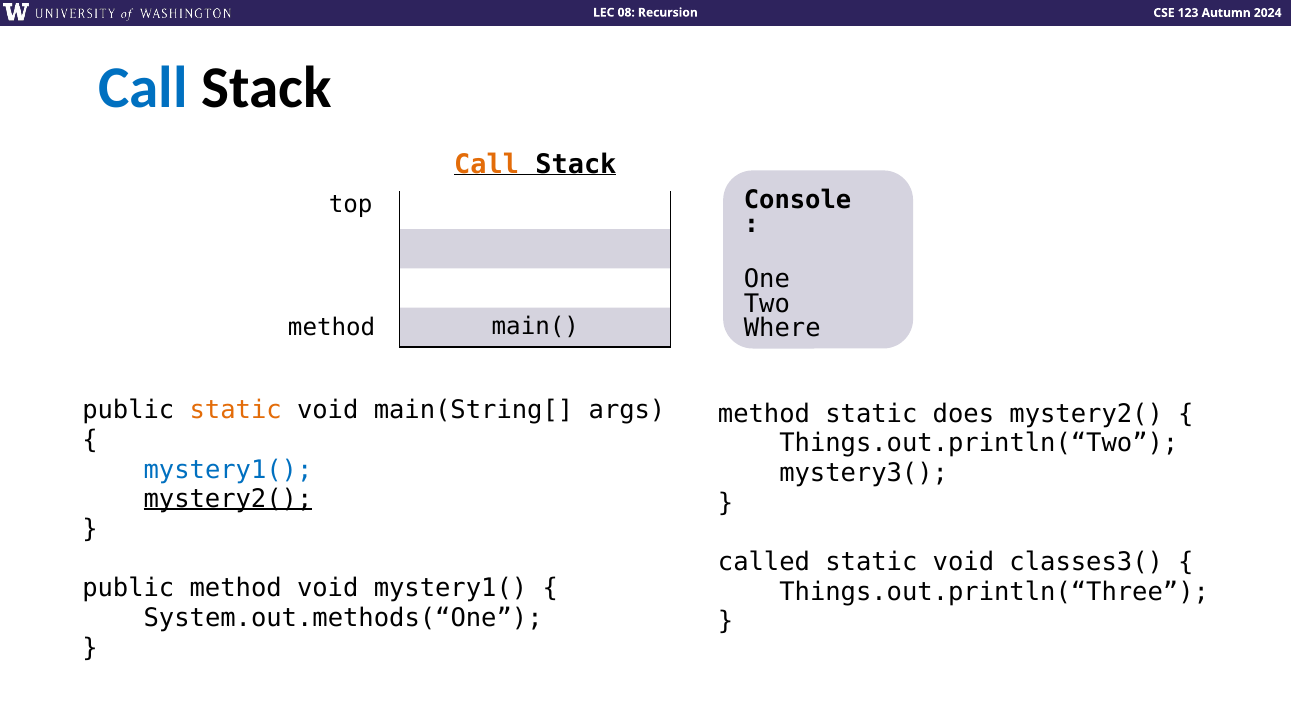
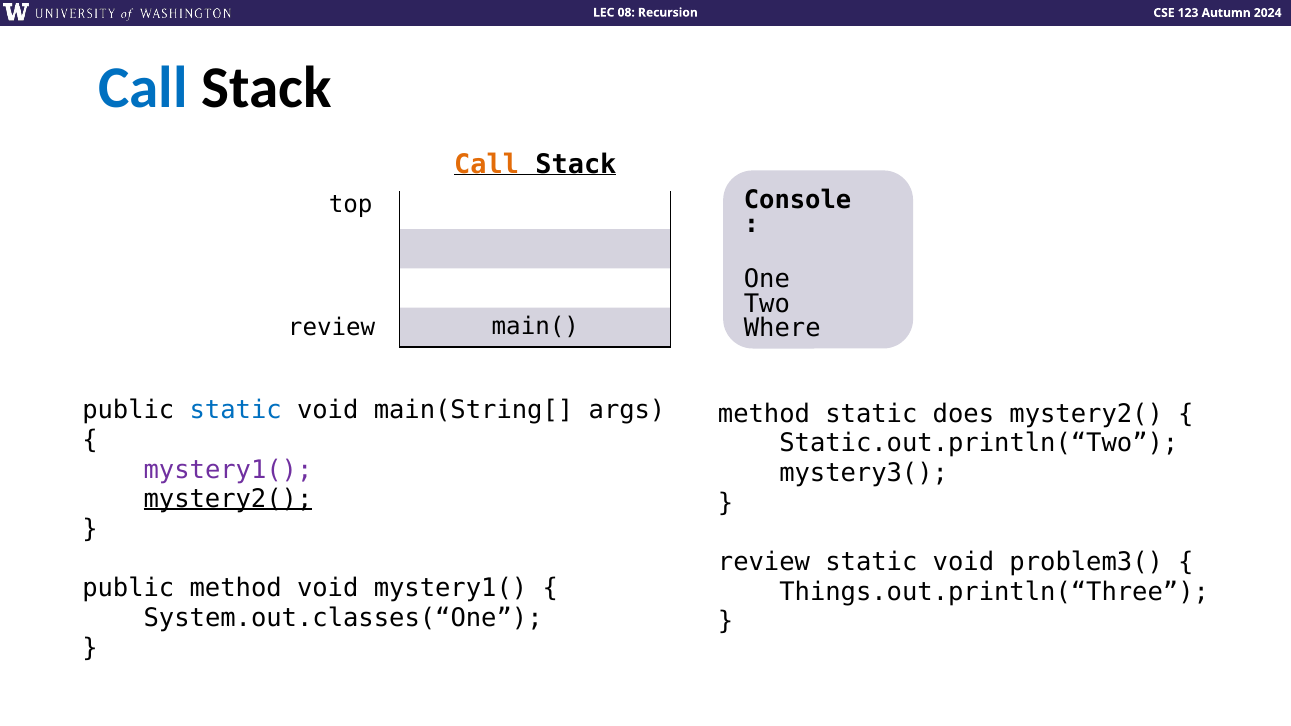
method at (332, 328): method -> review
static at (236, 411) colour: orange -> blue
Things.out.println(“Two: Things.out.println(“Two -> Static.out.println(“Two
mystery1( at (228, 470) colour: blue -> purple
called at (764, 562): called -> review
classes3(: classes3( -> problem3(
System.out.methods(“One: System.out.methods(“One -> System.out.classes(“One
